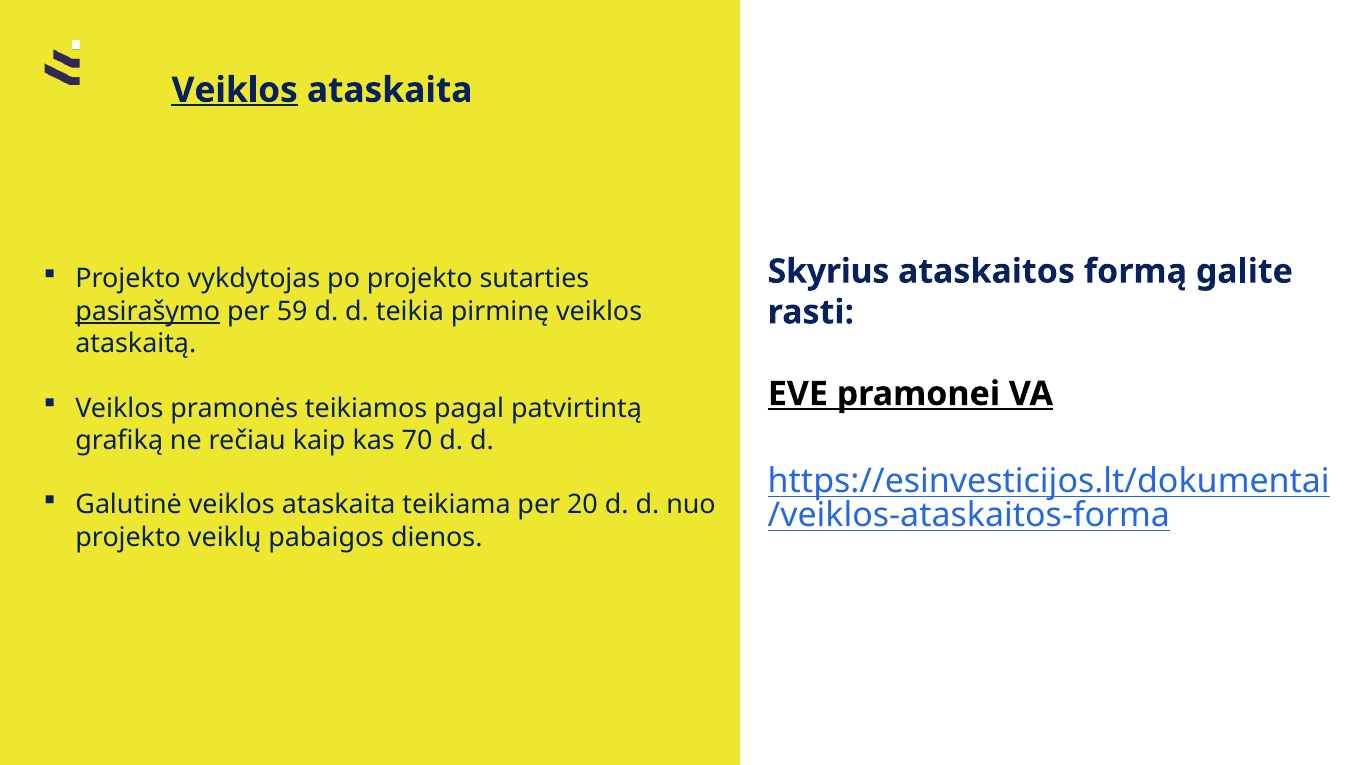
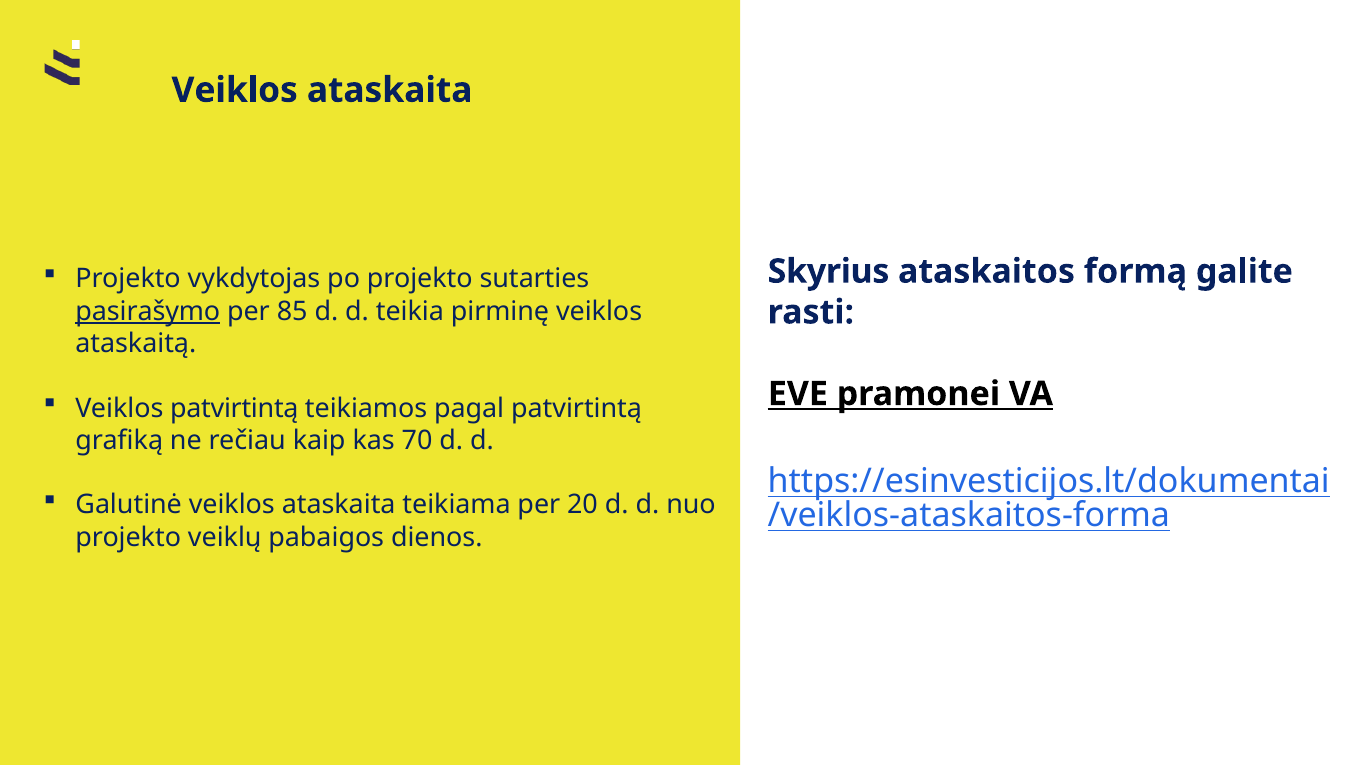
Veiklos at (235, 90) underline: present -> none
59: 59 -> 85
Veiklos pramonės: pramonės -> patvirtintą
